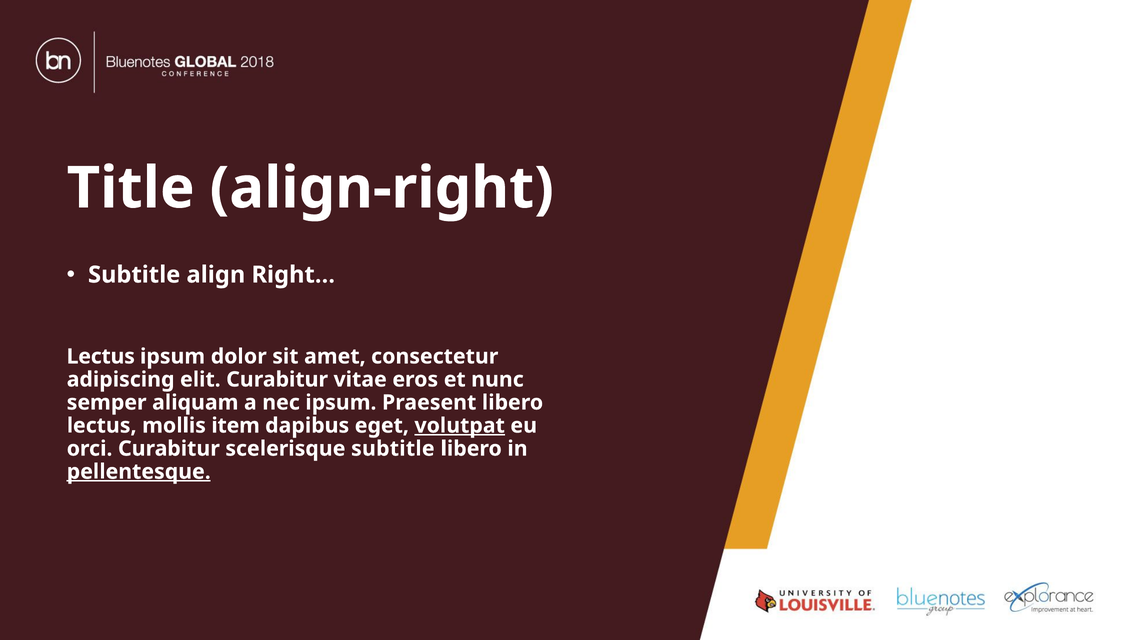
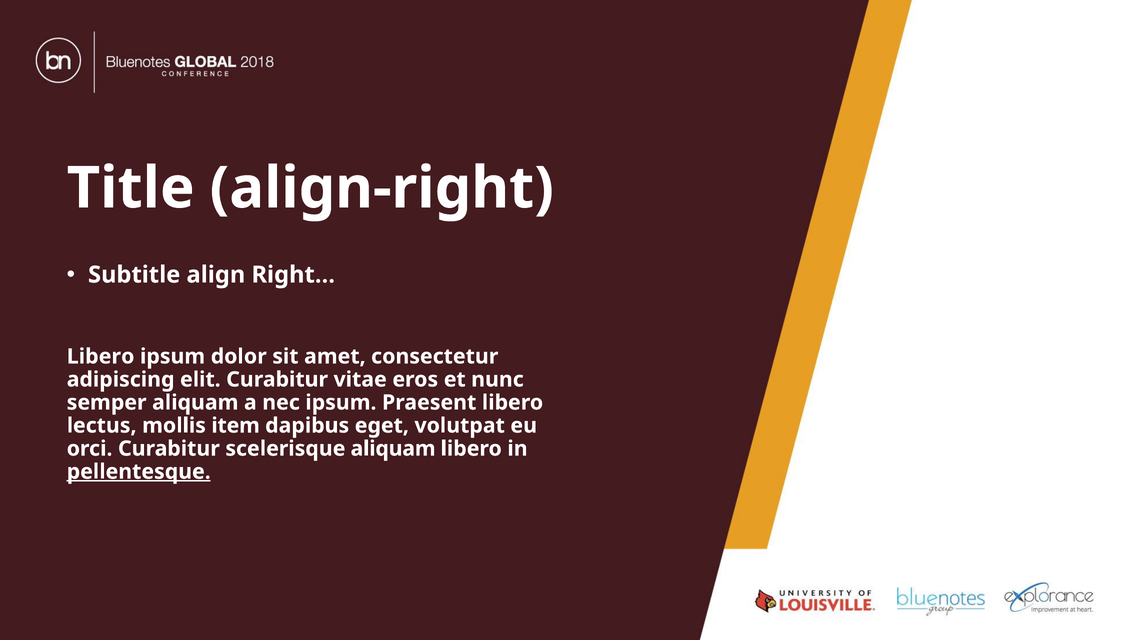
Lectus at (101, 356): Lectus -> Libero
volutpat underline: present -> none
scelerisque subtitle: subtitle -> aliquam
